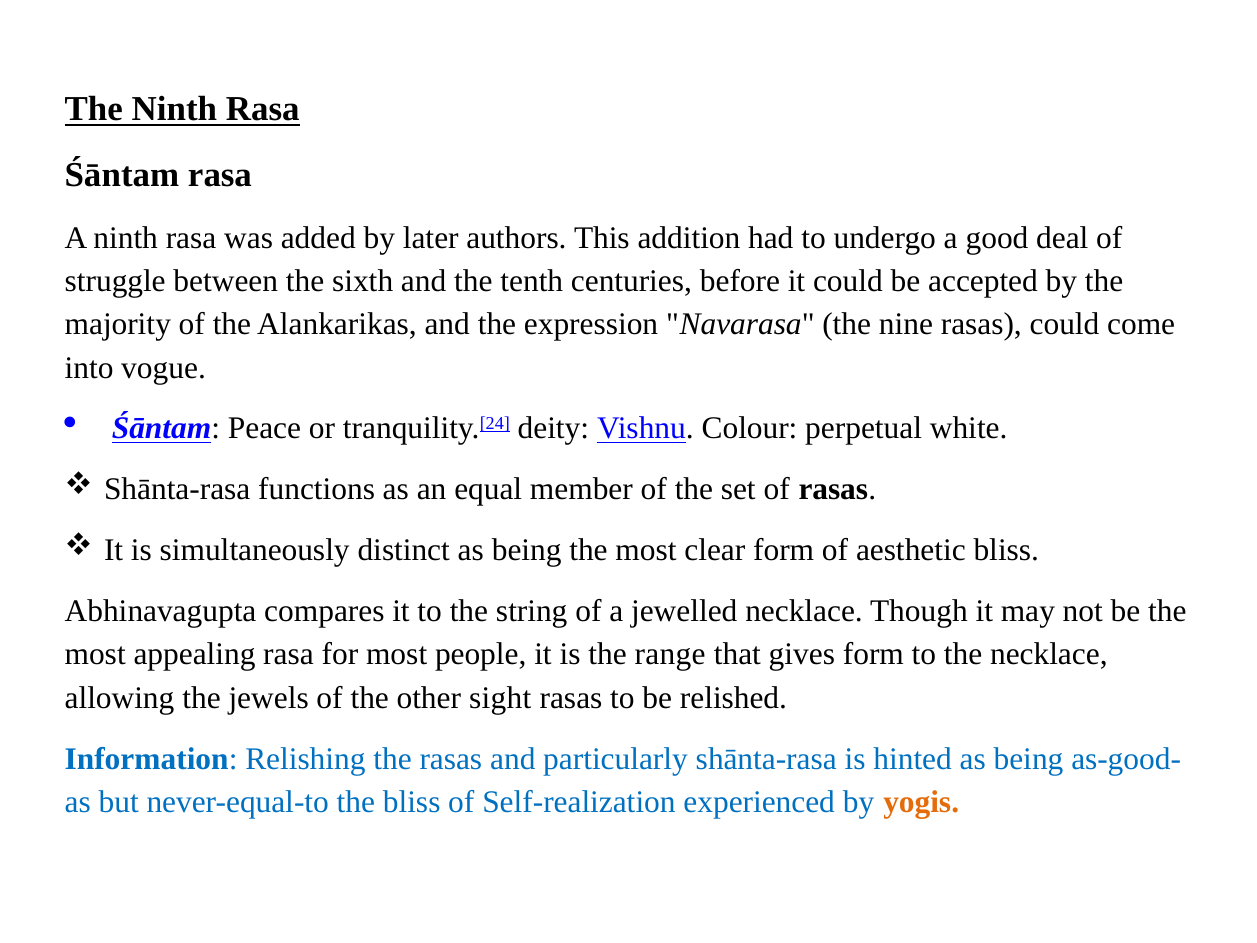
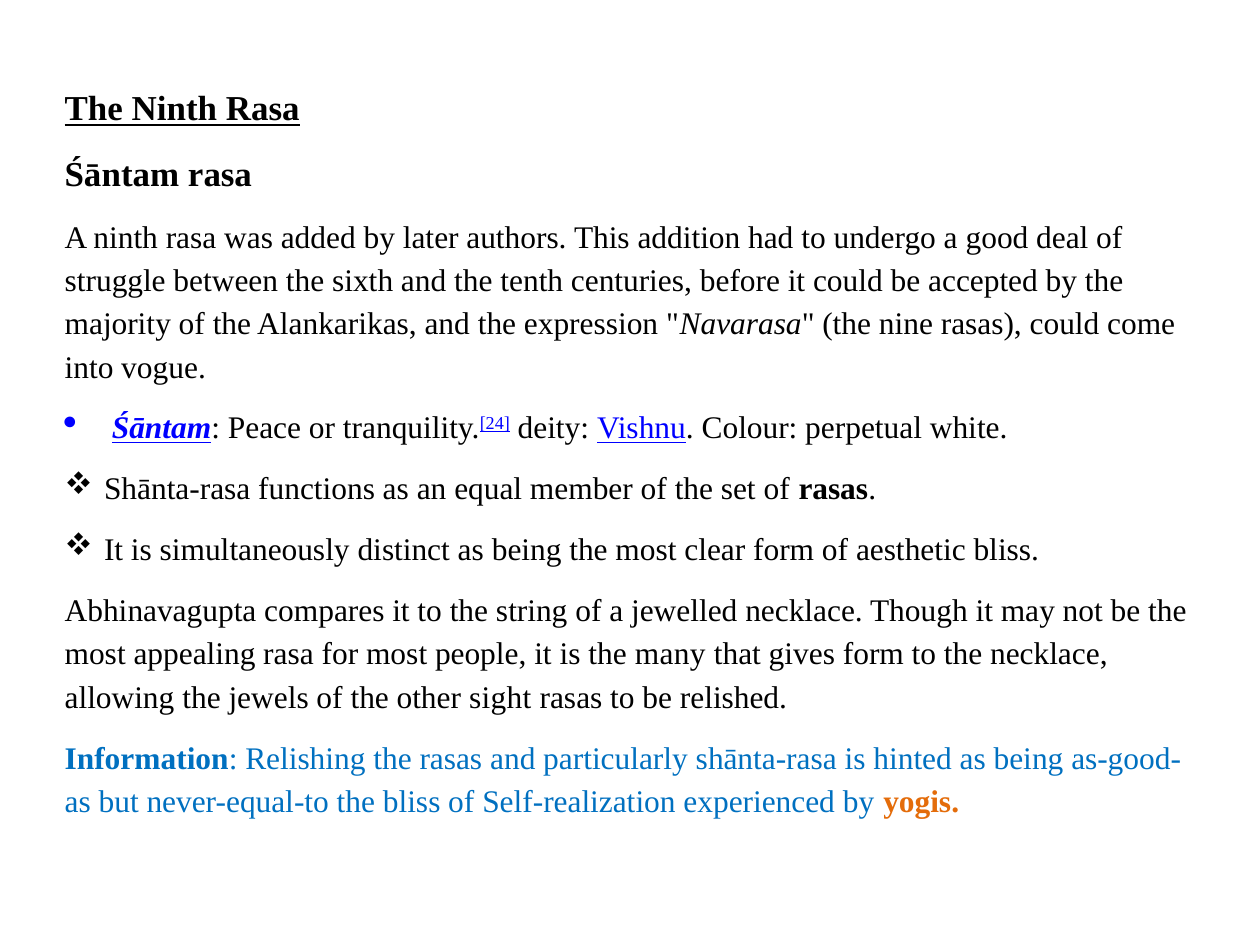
range: range -> many
